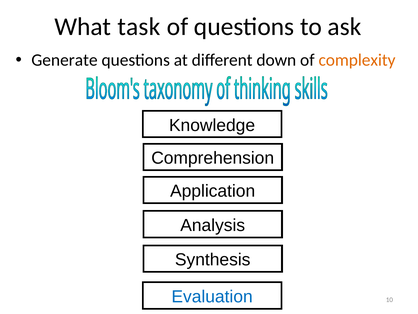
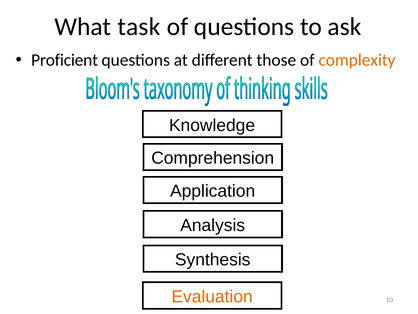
Generate: Generate -> Proficient
down: down -> those
Evaluation colour: blue -> orange
